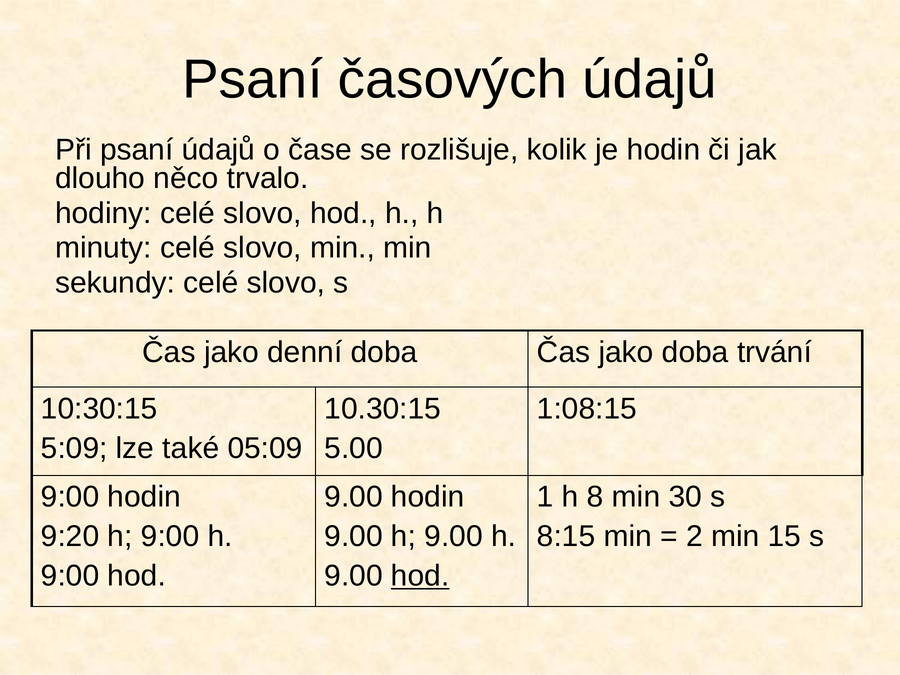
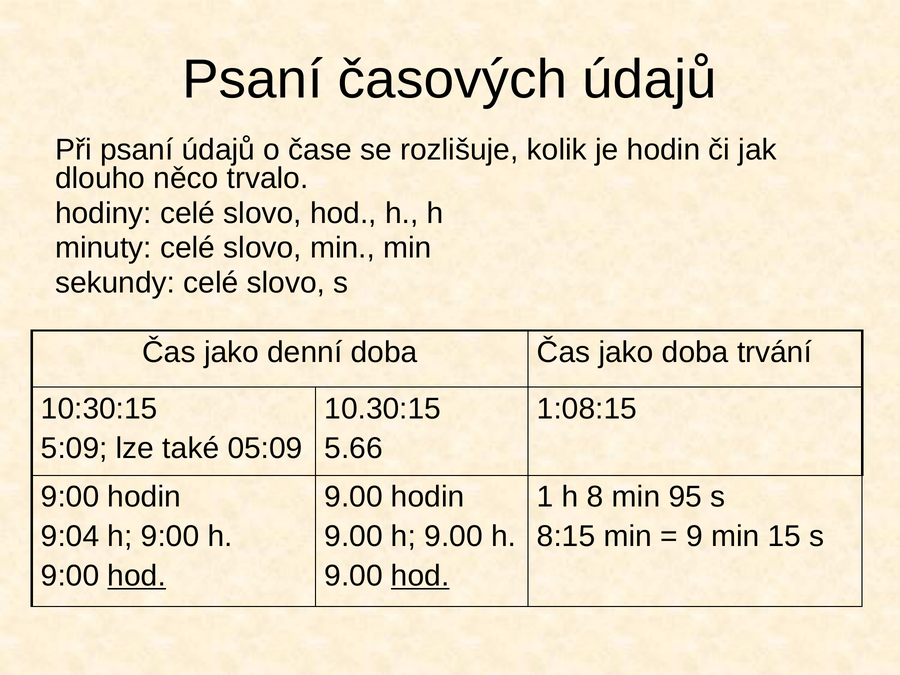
5.00: 5.00 -> 5.66
30: 30 -> 95
9:20: 9:20 -> 9:04
2: 2 -> 9
hod at (137, 576) underline: none -> present
